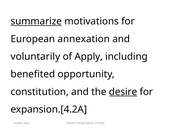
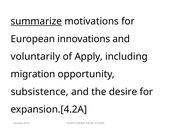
annexation: annexation -> innovations
benefited: benefited -> migration
constitution: constitution -> subsistence
desire underline: present -> none
